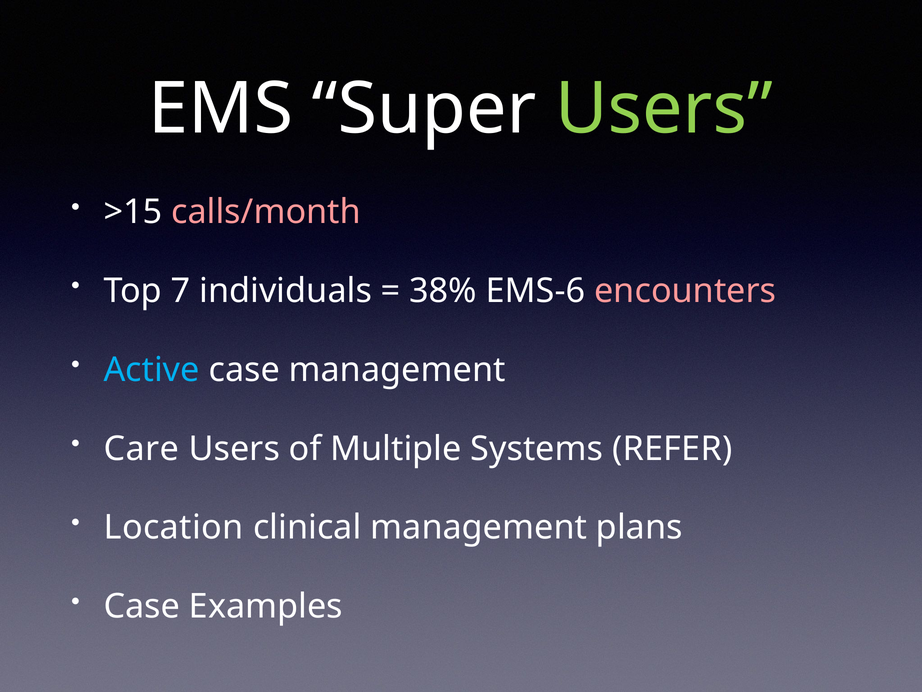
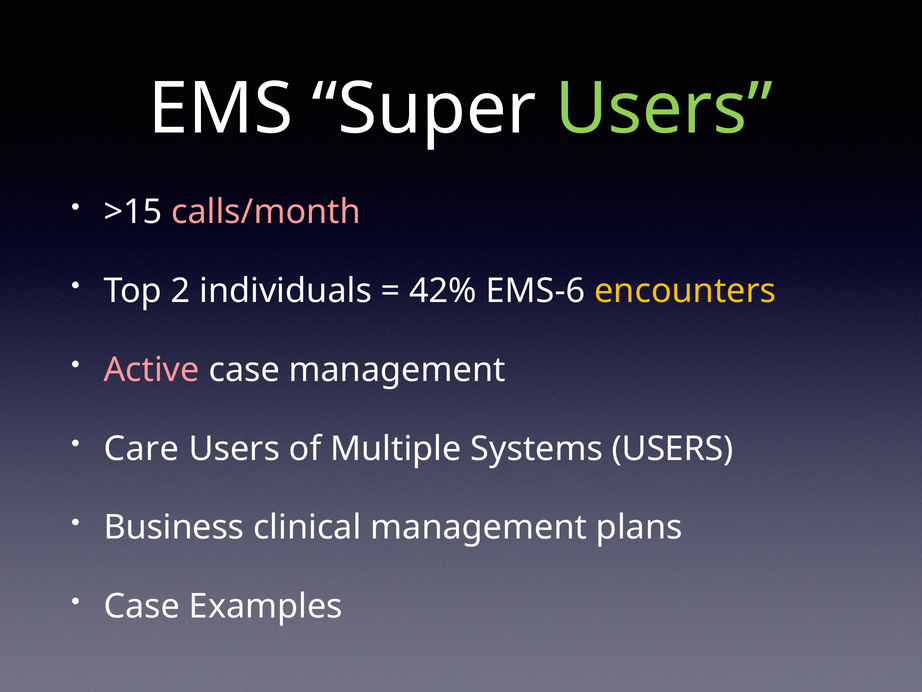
7: 7 -> 2
38%: 38% -> 42%
encounters colour: pink -> yellow
Active colour: light blue -> pink
Systems REFER: REFER -> USERS
Location: Location -> Business
